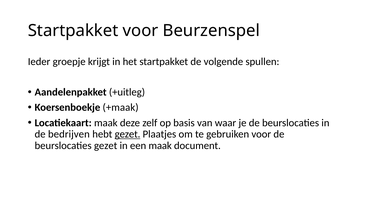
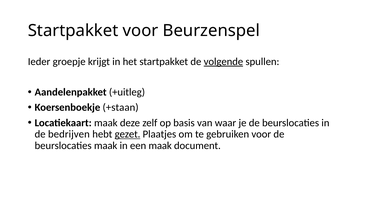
volgende underline: none -> present
+maak: +maak -> +staan
beurslocaties gezet: gezet -> maak
